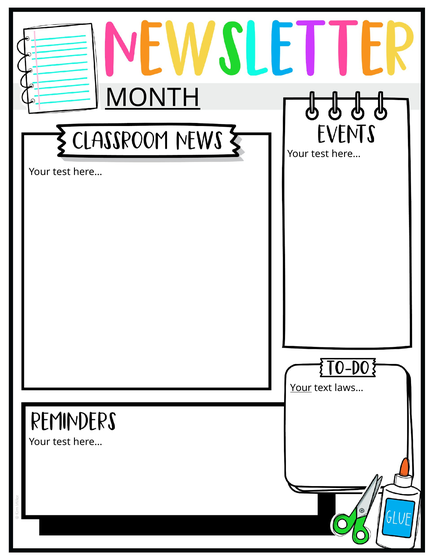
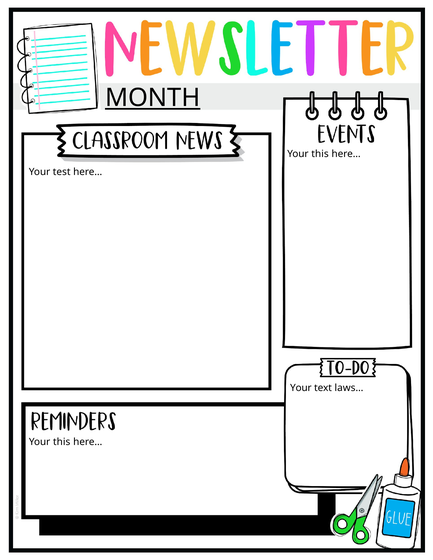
test at (320, 154): test -> this
Your at (301, 388) underline: present -> none
test at (62, 442): test -> this
